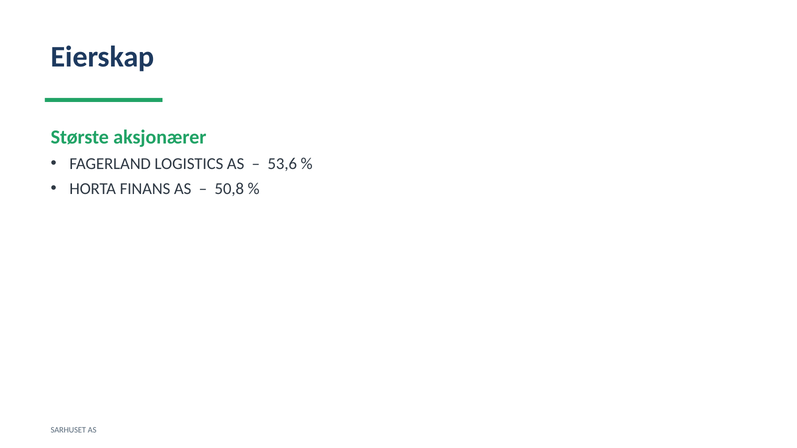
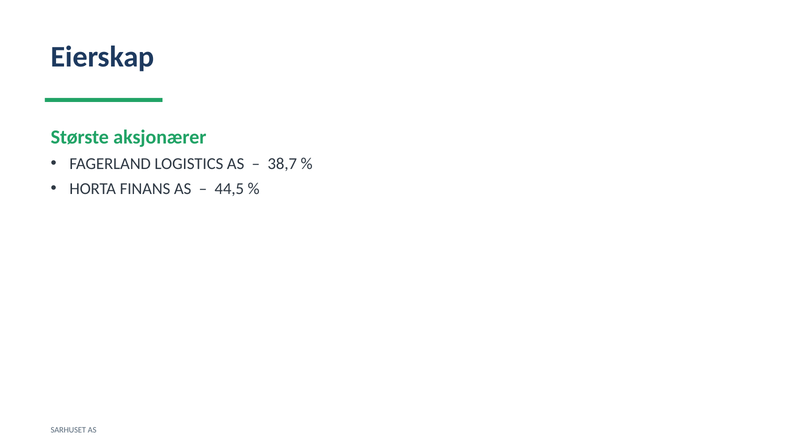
53,6: 53,6 -> 38,7
50,8: 50,8 -> 44,5
